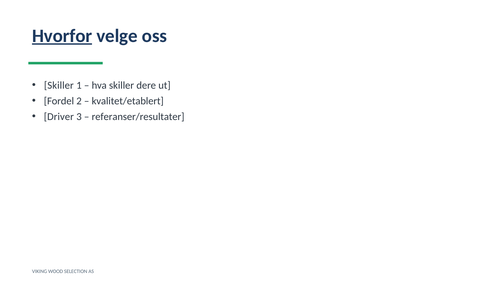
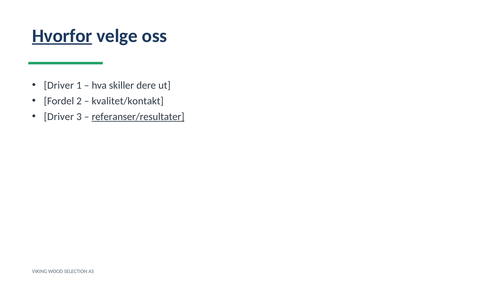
Skiller at (59, 85): Skiller -> Driver
kvalitet/etablert: kvalitet/etablert -> kvalitet/kontakt
referanser/resultater underline: none -> present
